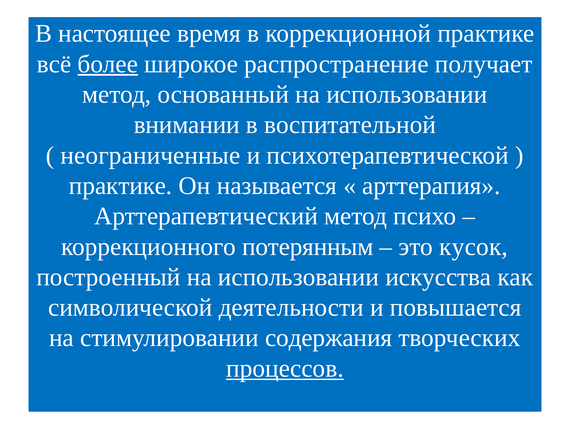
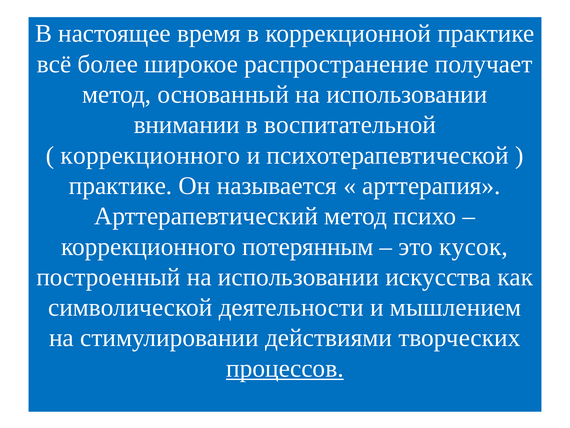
более underline: present -> none
неограниченные at (150, 155): неограниченные -> коррекционного
повышается: повышается -> мышлением
содержания: содержания -> действиями
